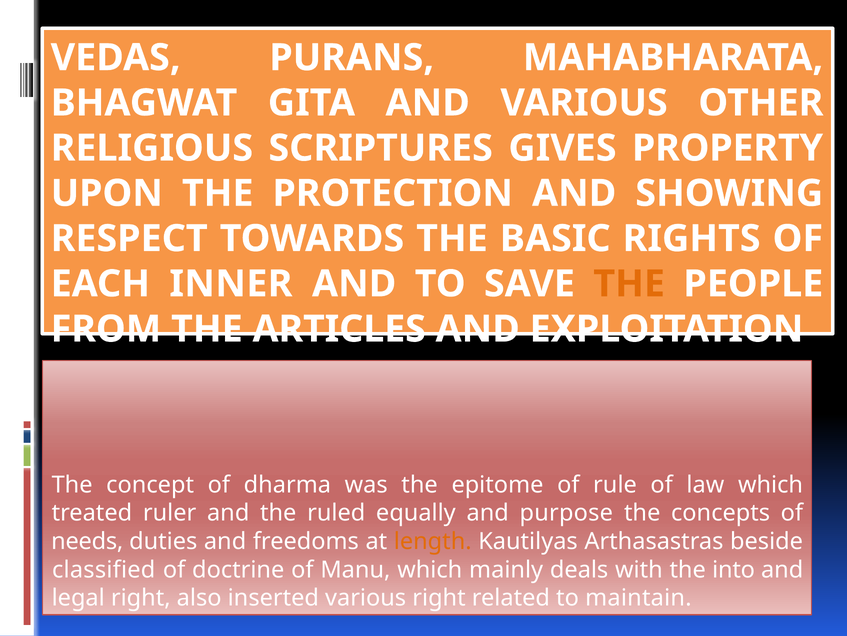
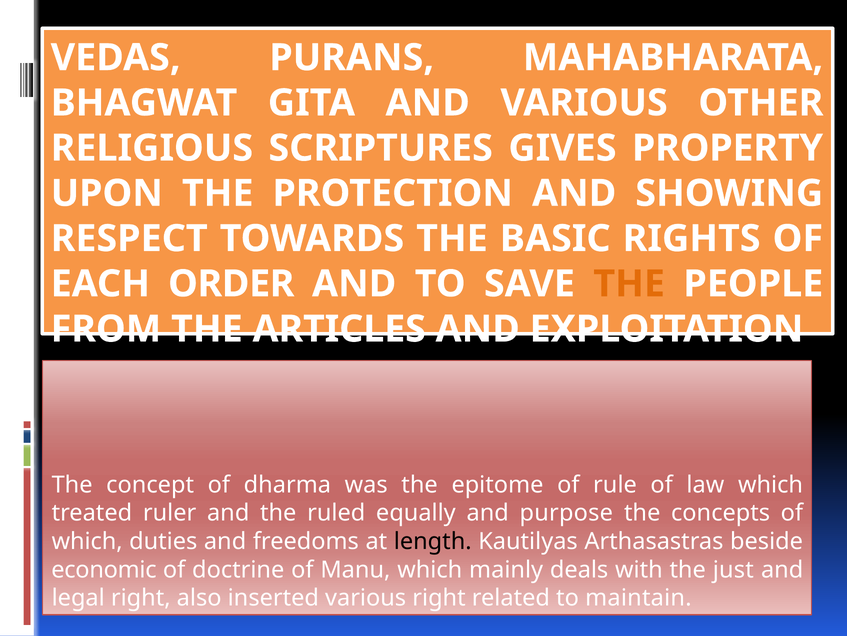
INNER: INNER -> ORDER
needs at (87, 541): needs -> which
length colour: orange -> black
classified: classified -> economic
into: into -> just
